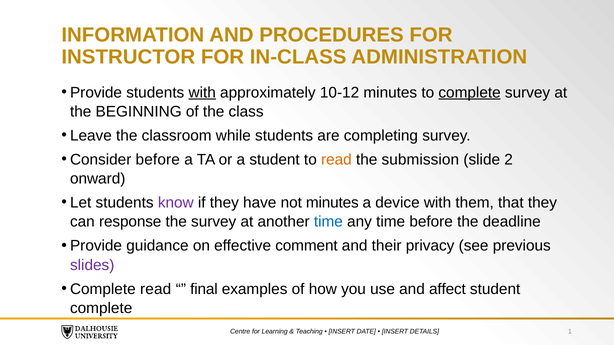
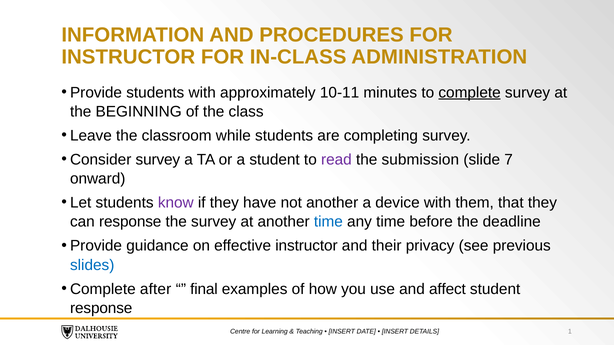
with at (202, 93) underline: present -> none
10-12: 10-12 -> 10-11
Consider before: before -> survey
read at (336, 160) colour: orange -> purple
2: 2 -> 7
not minutes: minutes -> another
effective comment: comment -> instructor
slides colour: purple -> blue
Complete read: read -> after
complete at (101, 308): complete -> response
